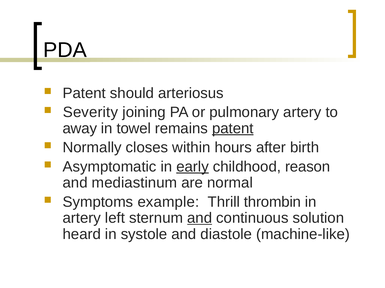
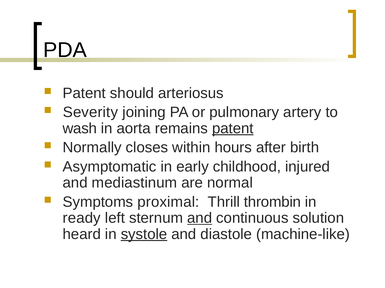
away: away -> wash
towel: towel -> aorta
early underline: present -> none
reason: reason -> injured
example: example -> proximal
artery at (82, 219): artery -> ready
systole underline: none -> present
